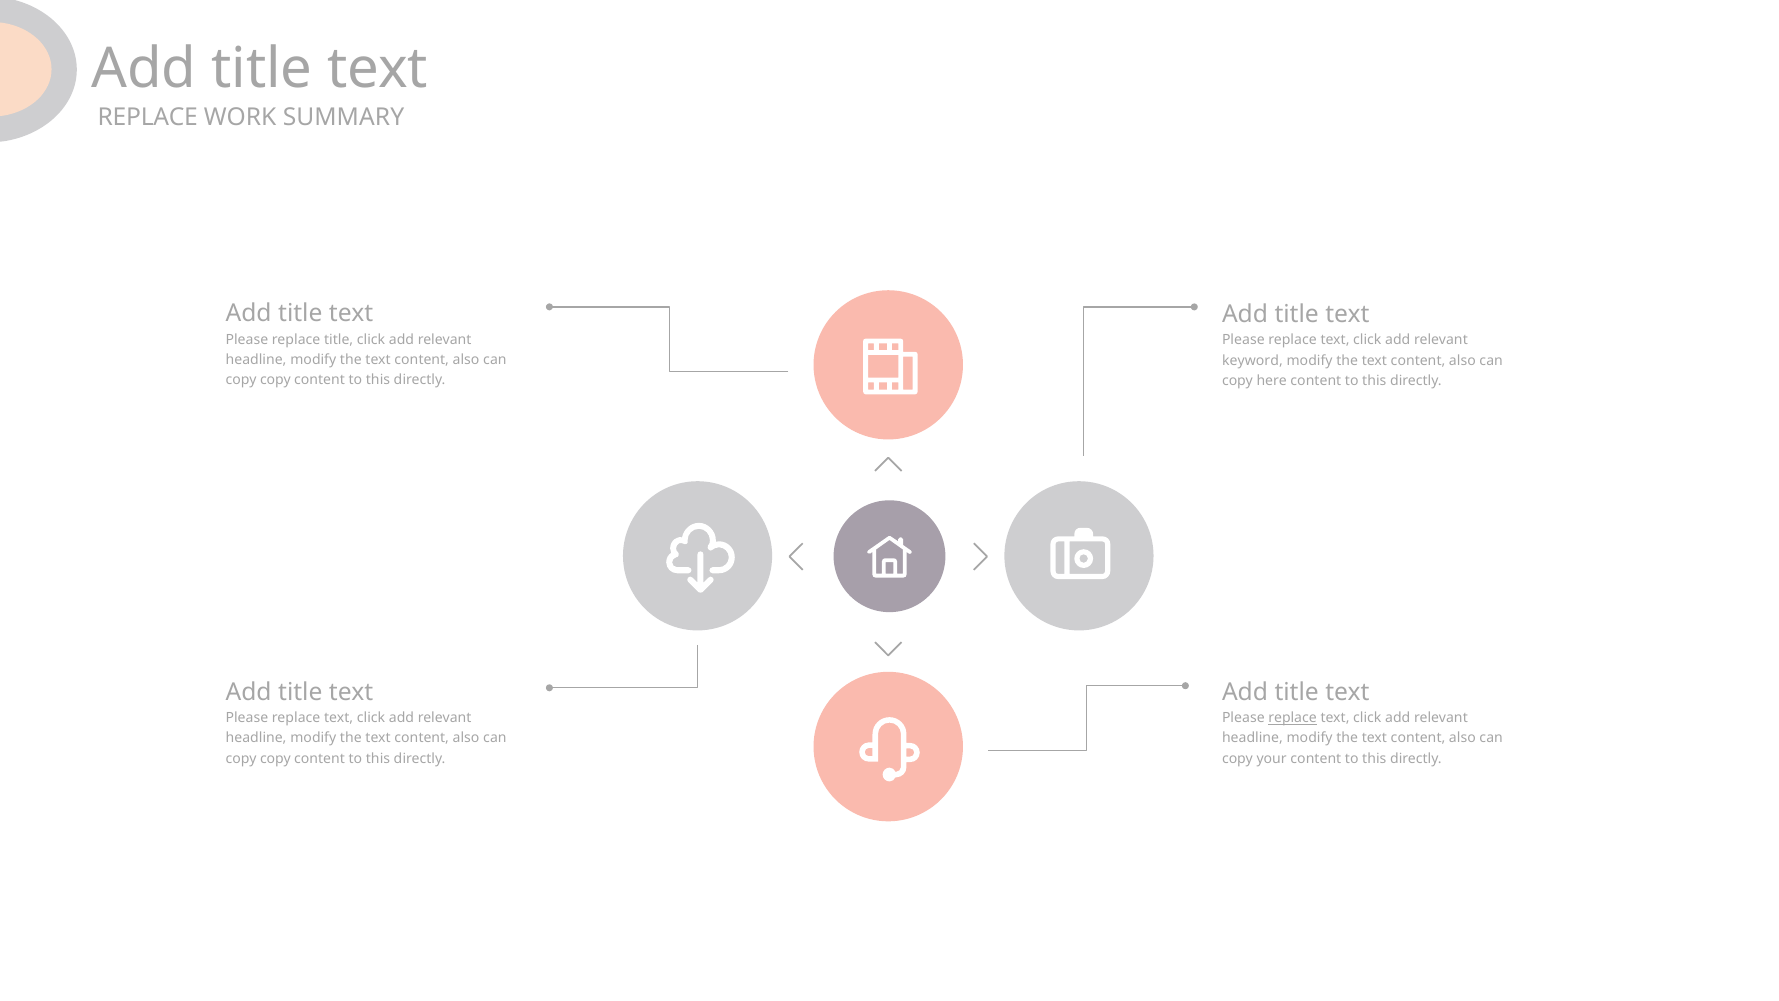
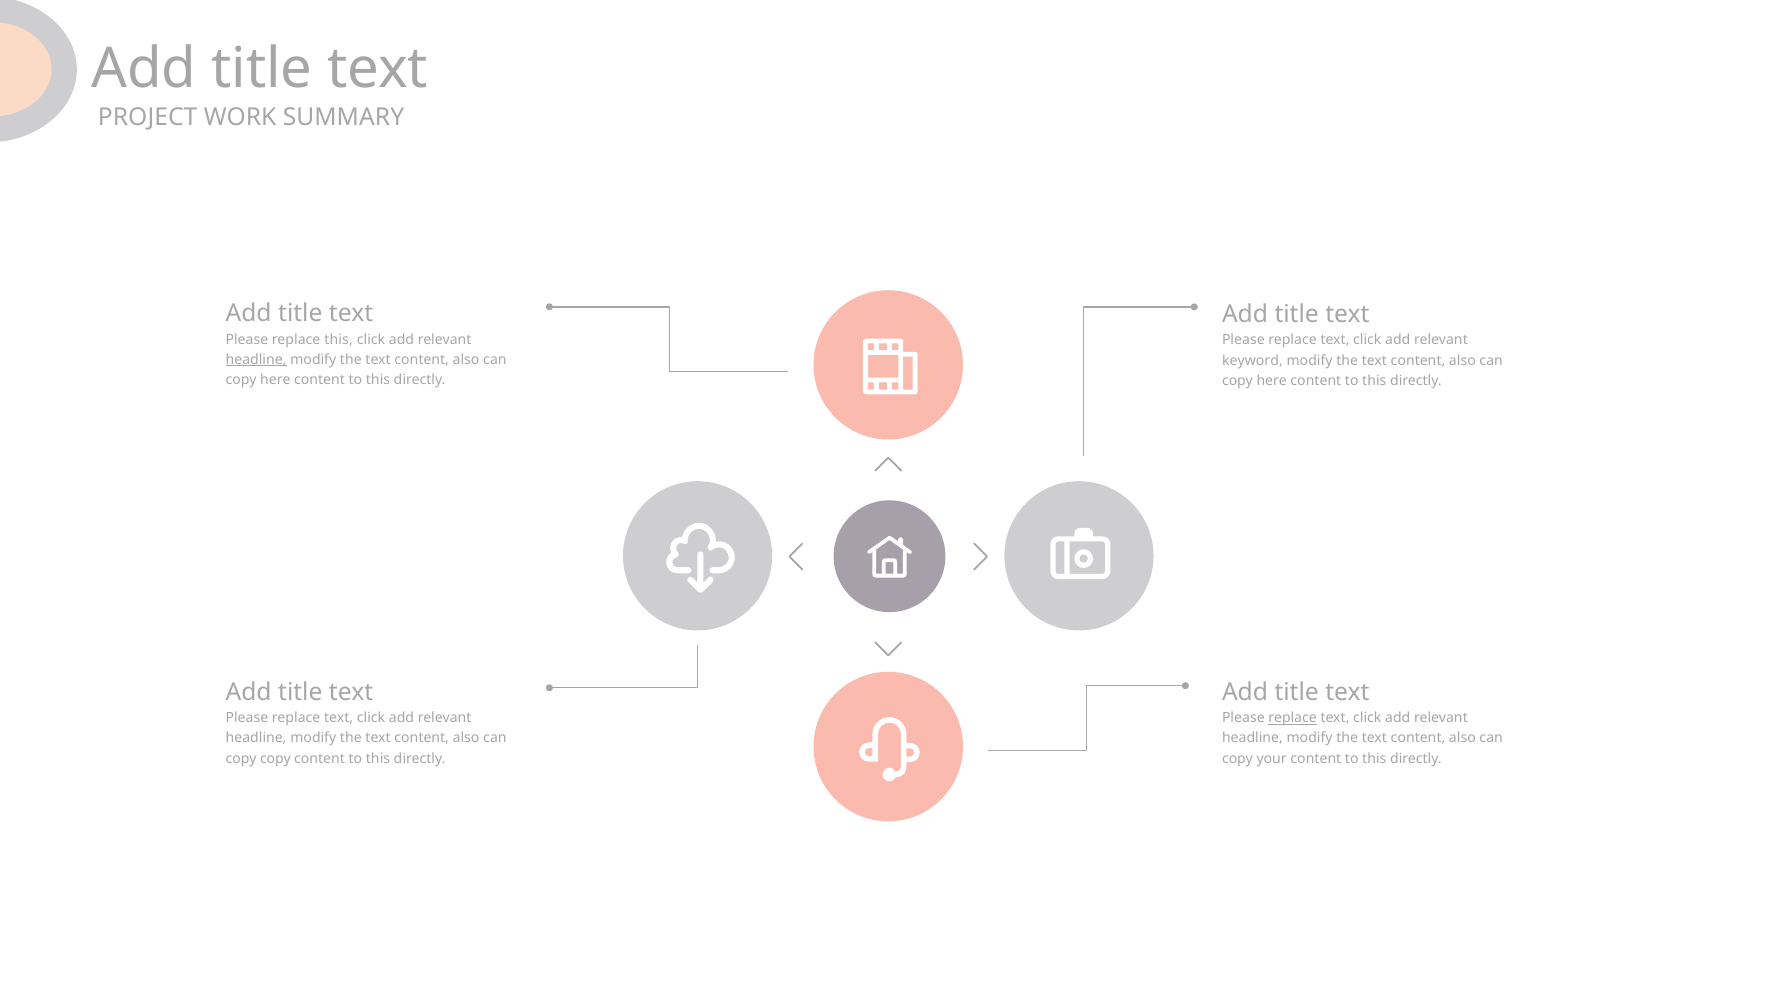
REPLACE at (148, 118): REPLACE -> PROJECT
replace title: title -> this
headline at (256, 360) underline: none -> present
copy at (275, 380): copy -> here
